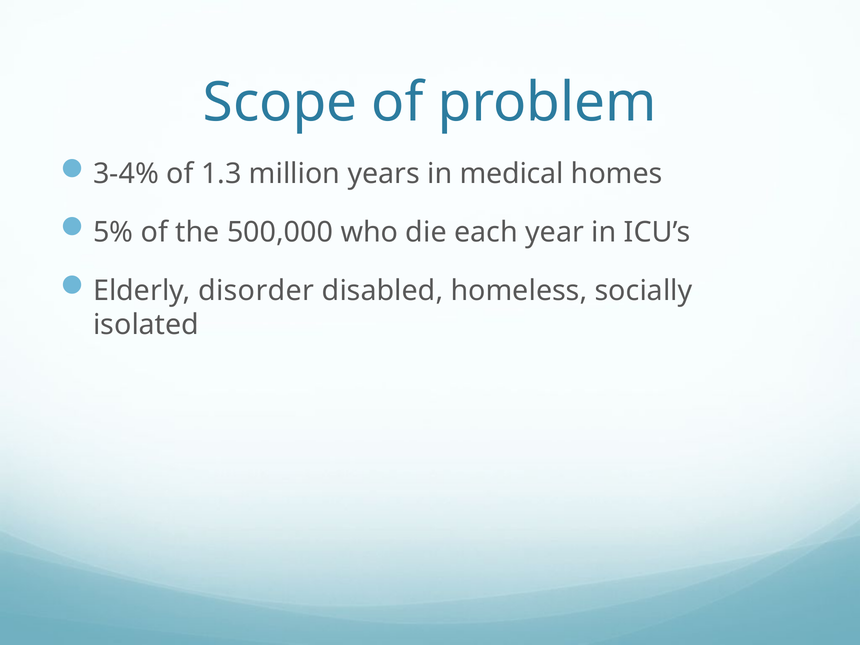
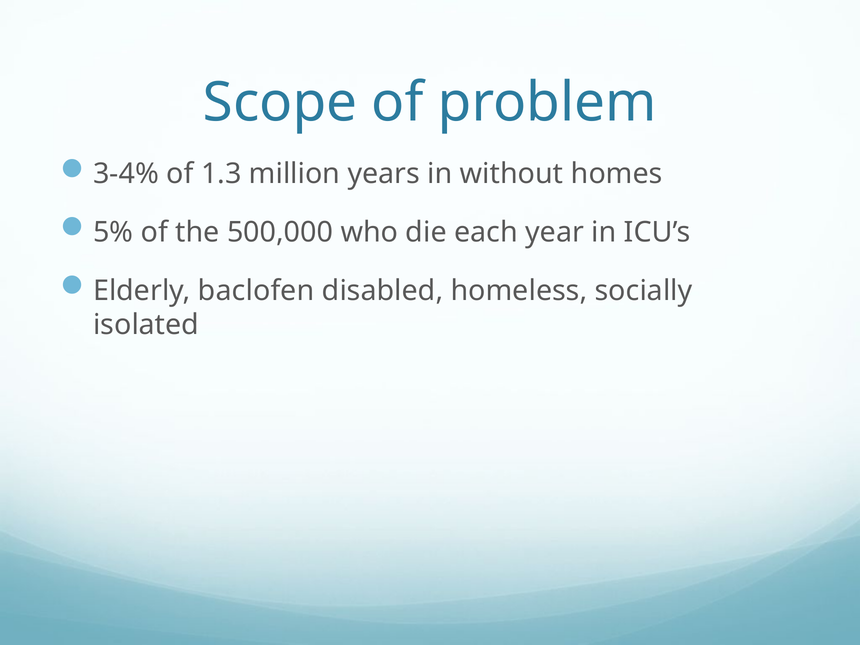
medical: medical -> without
disorder: disorder -> baclofen
